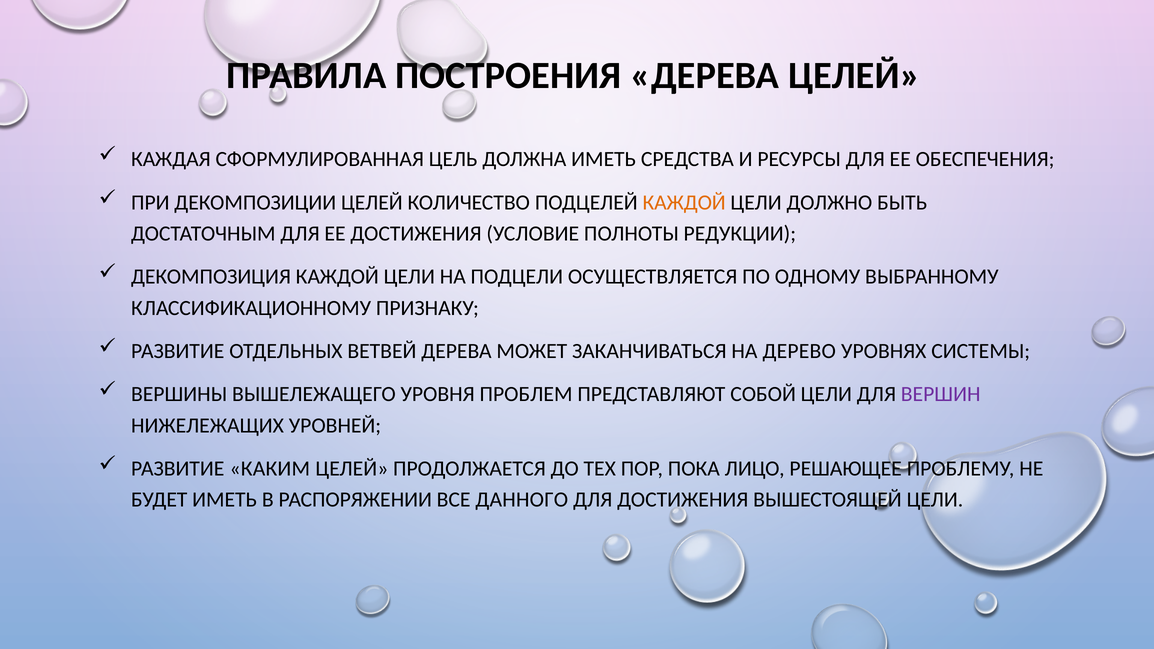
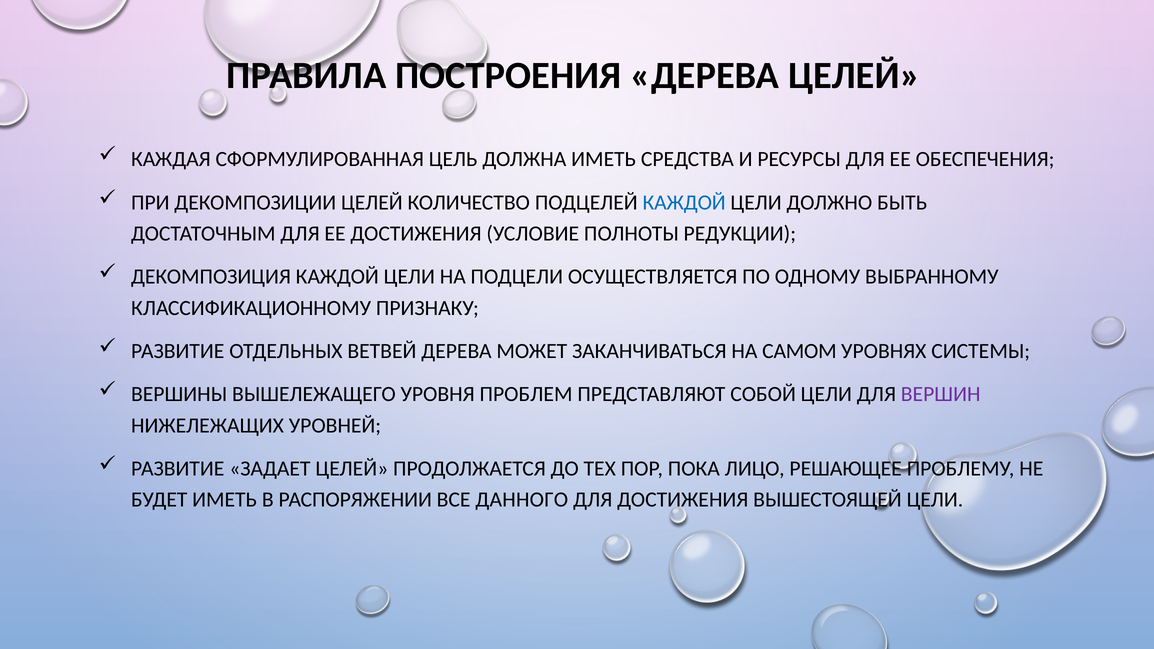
КАЖДОЙ at (684, 203) colour: orange -> blue
ДЕРЕВО: ДЕРЕВО -> САМОМ
КАКИМ: КАКИМ -> ЗАДАЕТ
